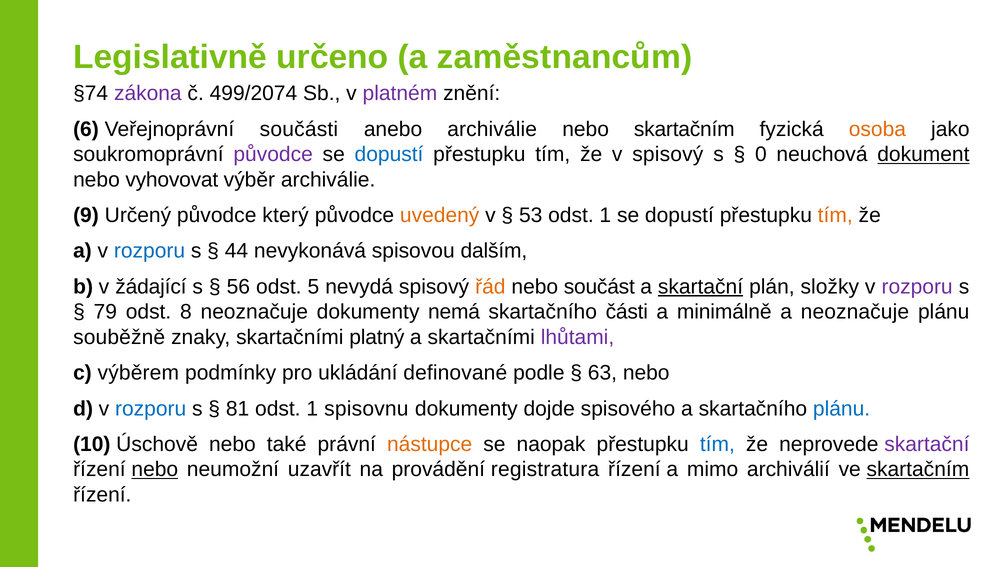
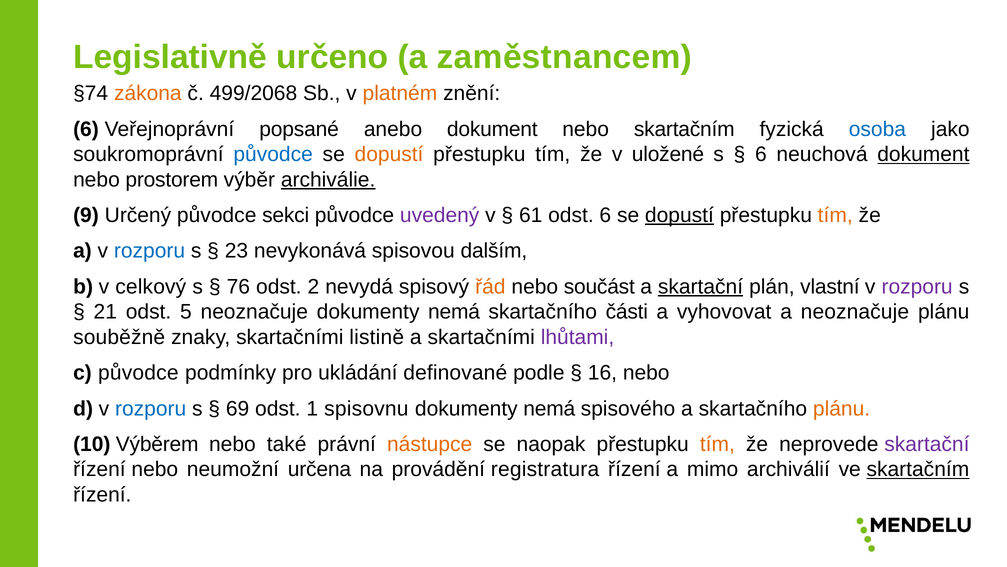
zaměstnancům: zaměstnancům -> zaměstnancem
zákona colour: purple -> orange
499/2074: 499/2074 -> 499/2068
platném colour: purple -> orange
součásti: součásti -> popsané
anebo archiválie: archiválie -> dokument
osoba colour: orange -> blue
původce at (273, 154) colour: purple -> blue
dopustí at (389, 154) colour: blue -> orange
v spisový: spisový -> uložené
0 at (761, 154): 0 -> 6
vyhovovat: vyhovovat -> prostorem
archiválie at (328, 179) underline: none -> present
který: který -> sekci
uvedený colour: orange -> purple
53: 53 -> 61
1 at (605, 215): 1 -> 6
dopustí at (679, 215) underline: none -> present
44: 44 -> 23
žádající: žádající -> celkový
56: 56 -> 76
5: 5 -> 2
složky: složky -> vlastní
79: 79 -> 21
8: 8 -> 5
minimálně: minimálně -> vyhovovat
platný: platný -> listině
c výběrem: výběrem -> původce
63: 63 -> 16
81: 81 -> 69
dojde at (549, 408): dojde -> nemá
plánu at (842, 408) colour: blue -> orange
Úschově: Úschově -> Výběrem
tím at (717, 444) colour: blue -> orange
nebo at (155, 469) underline: present -> none
uzavřít: uzavřít -> určena
